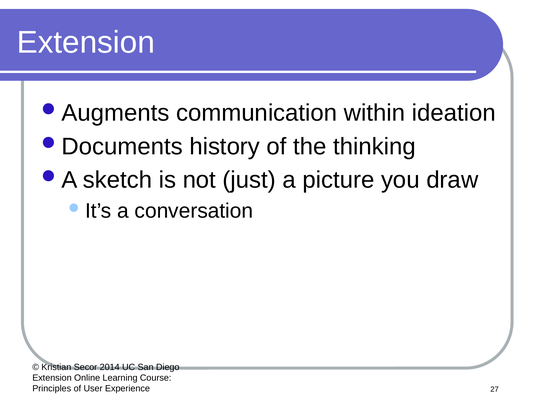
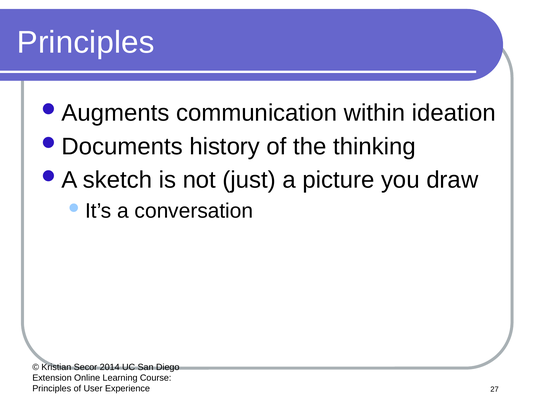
Extension at (86, 43): Extension -> Principles
